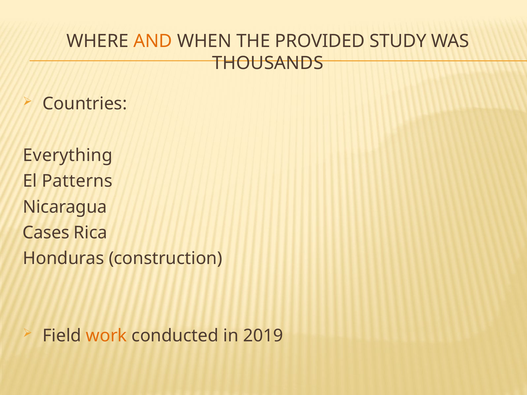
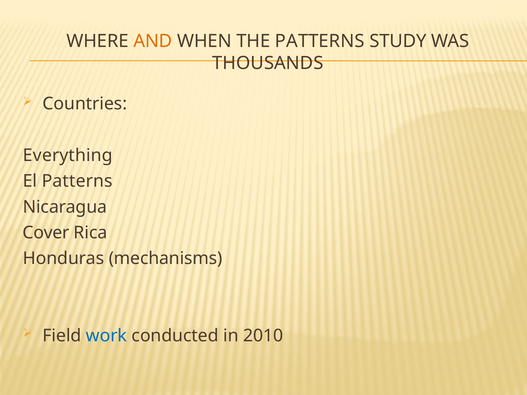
THE PROVIDED: PROVIDED -> PATTERNS
Cases: Cases -> Cover
construction: construction -> mechanisms
work colour: orange -> blue
2019: 2019 -> 2010
